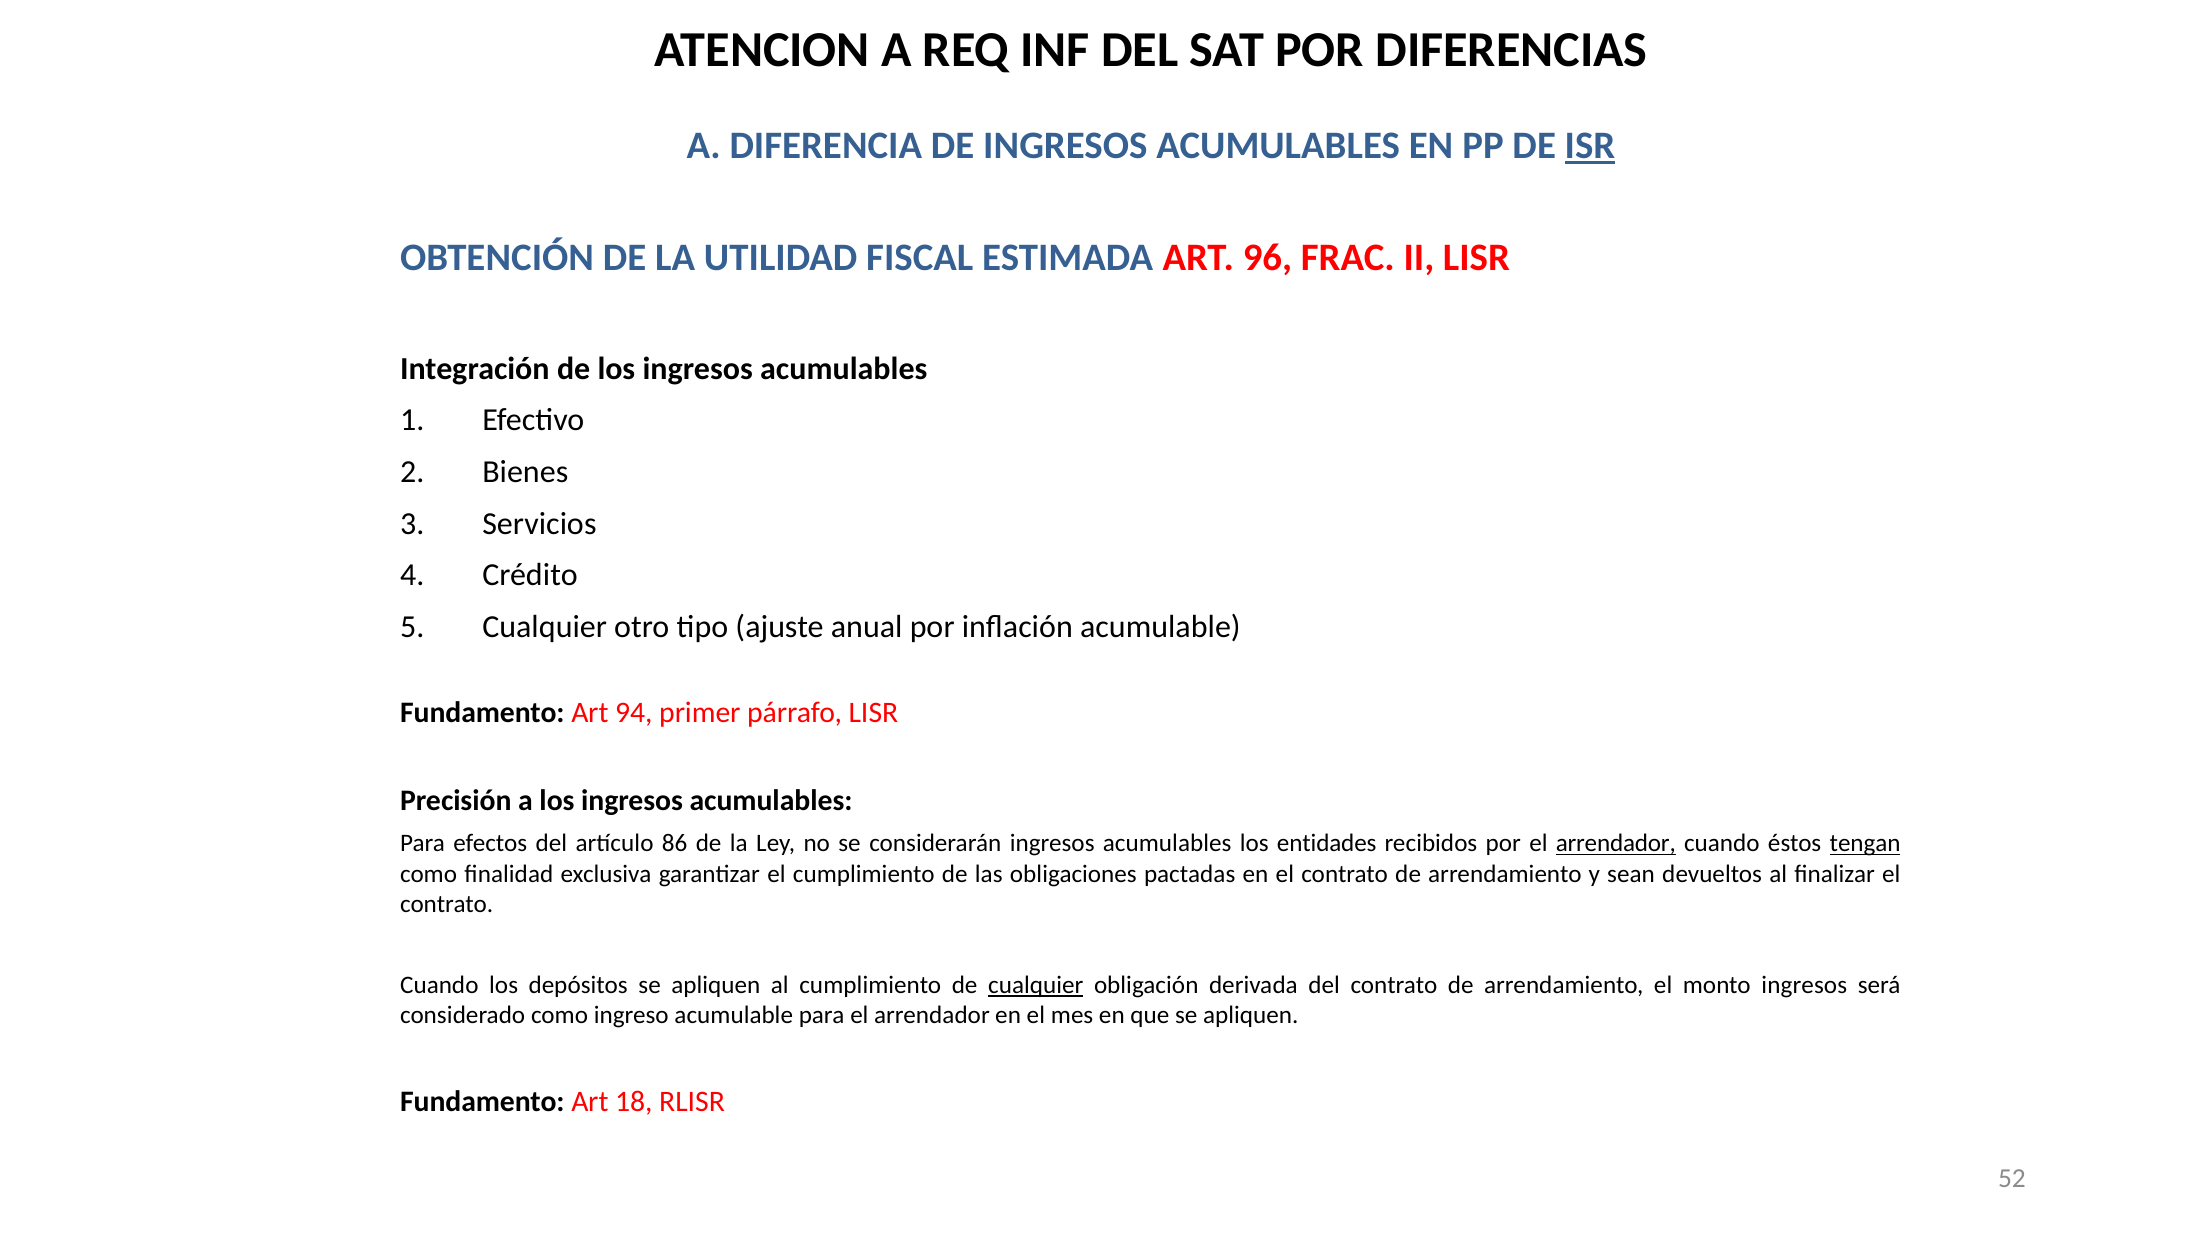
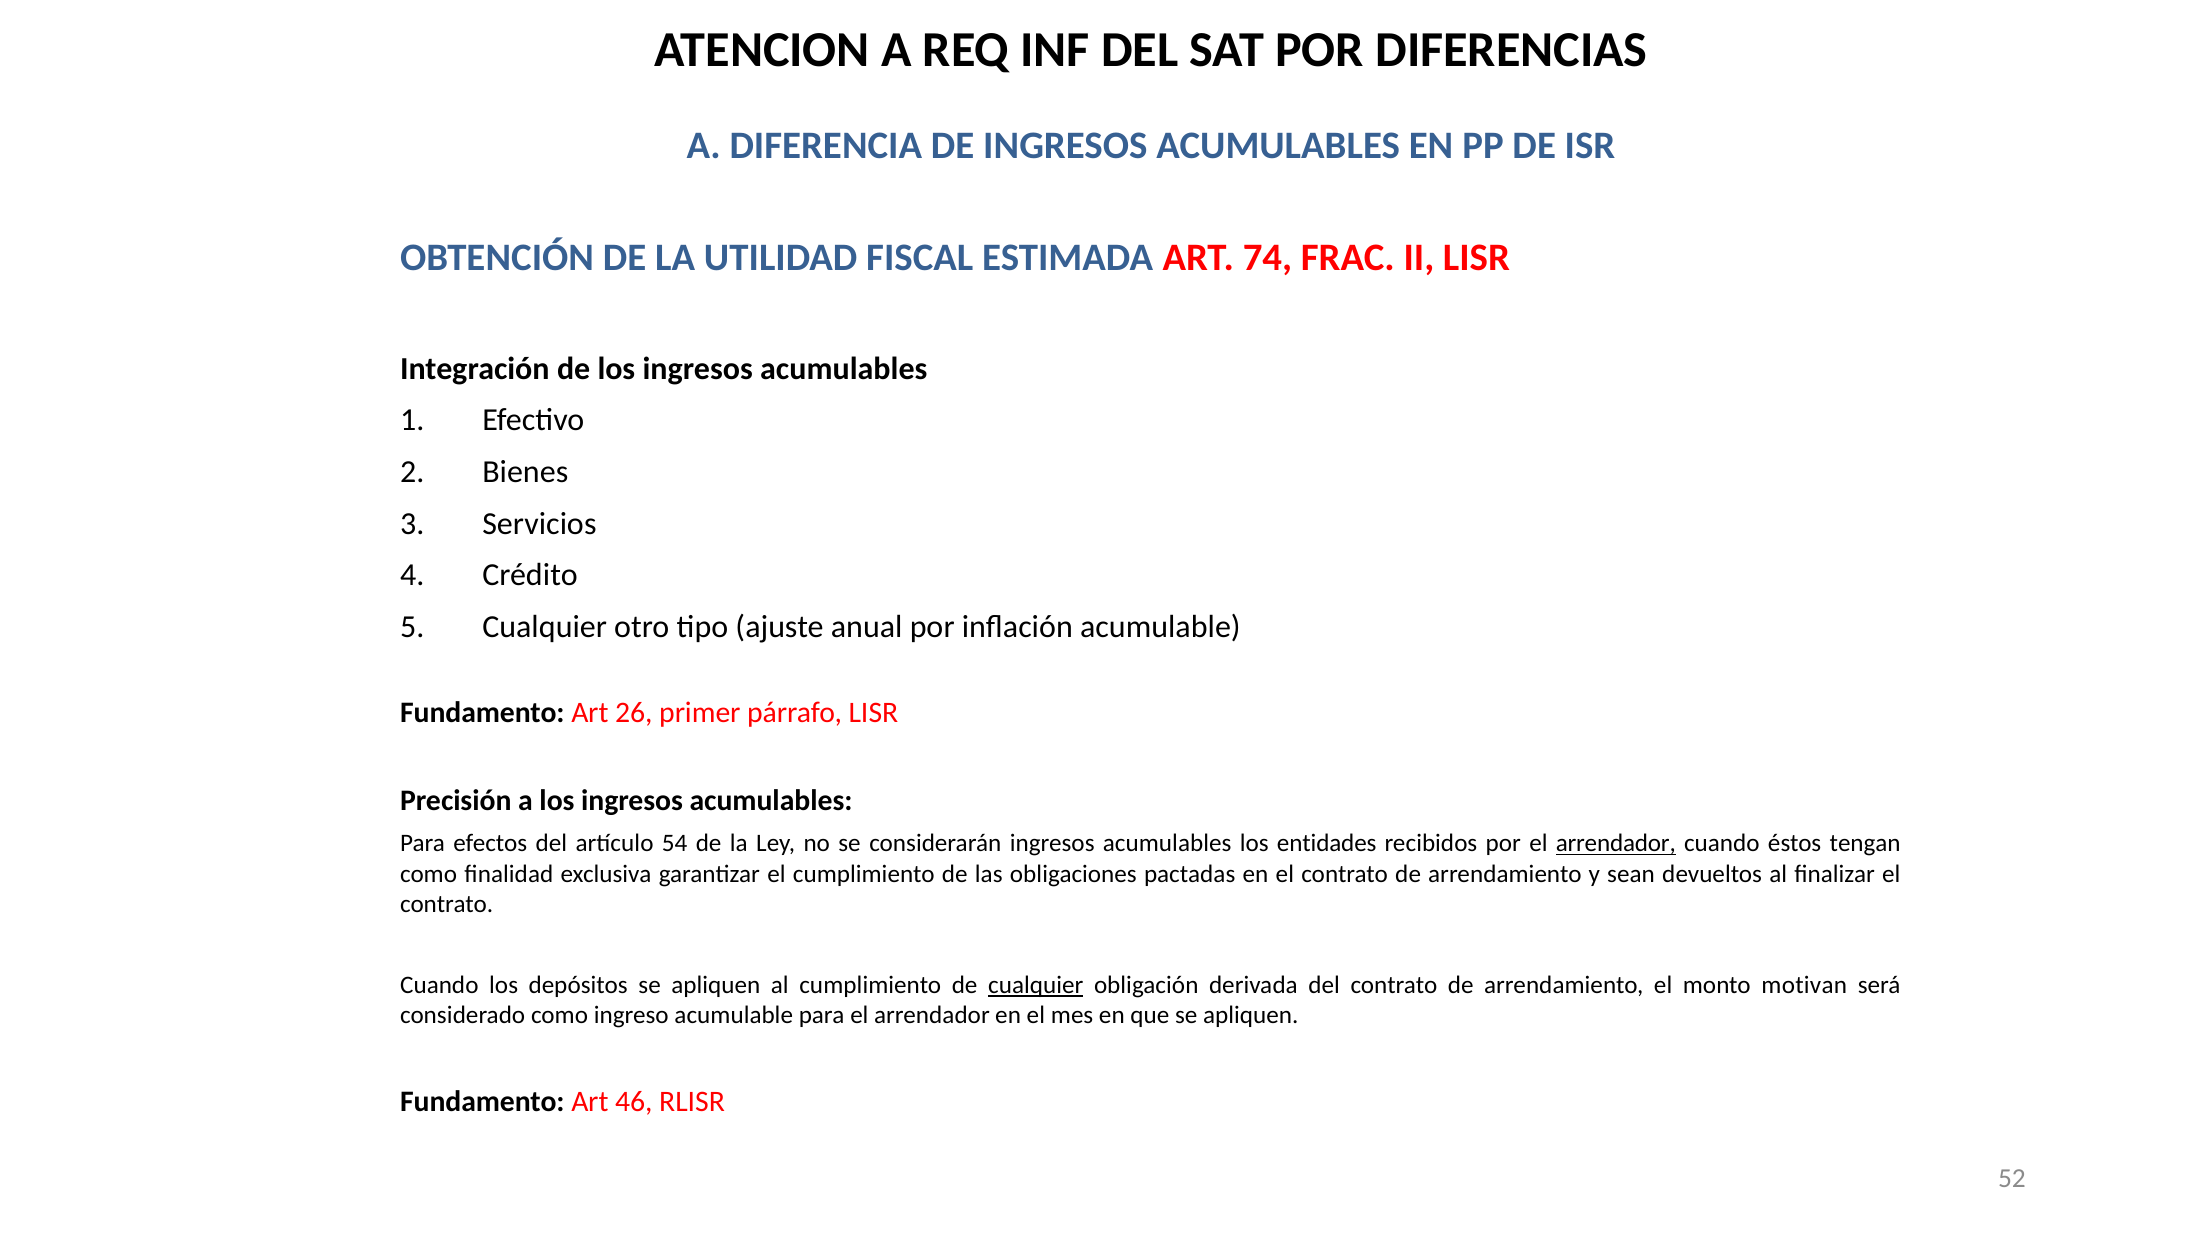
ISR underline: present -> none
96: 96 -> 74
94: 94 -> 26
86: 86 -> 54
tengan underline: present -> none
monto ingresos: ingresos -> motivan
18: 18 -> 46
